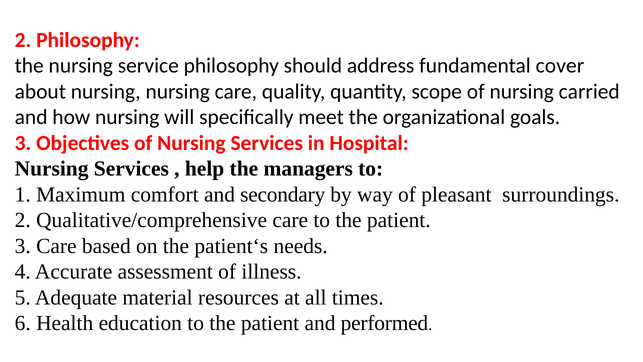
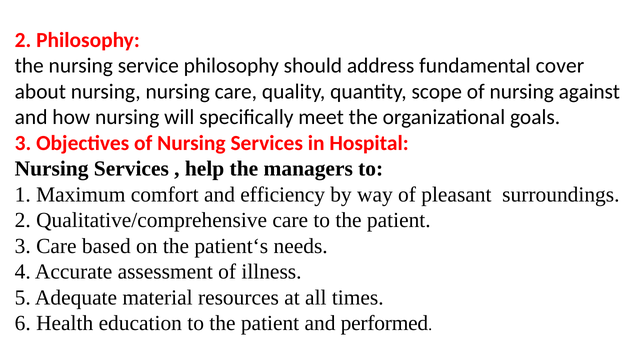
carried: carried -> against
secondary: secondary -> efficiency
